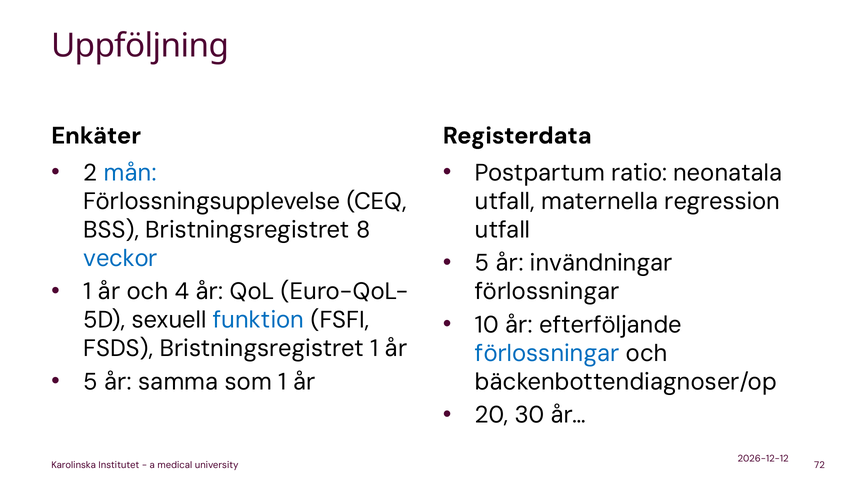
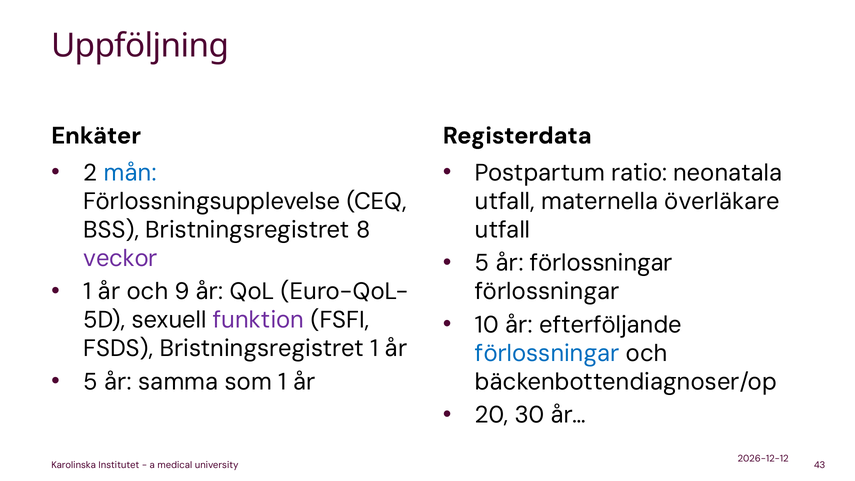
regression: regression -> överläkare
veckor colour: blue -> purple
år invändningar: invändningar -> förlossningar
4: 4 -> 9
funktion colour: blue -> purple
72: 72 -> 43
